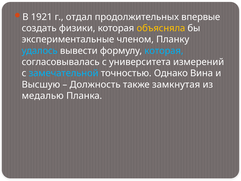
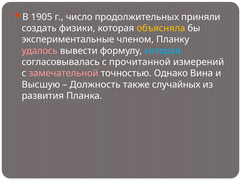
1921: 1921 -> 1905
отдал: отдал -> число
впервые: впервые -> приняли
удалось colour: light blue -> pink
университета: университета -> прочитанной
замечательной colour: light blue -> pink
замкнутая: замкнутая -> случайных
медалью: медалью -> развития
